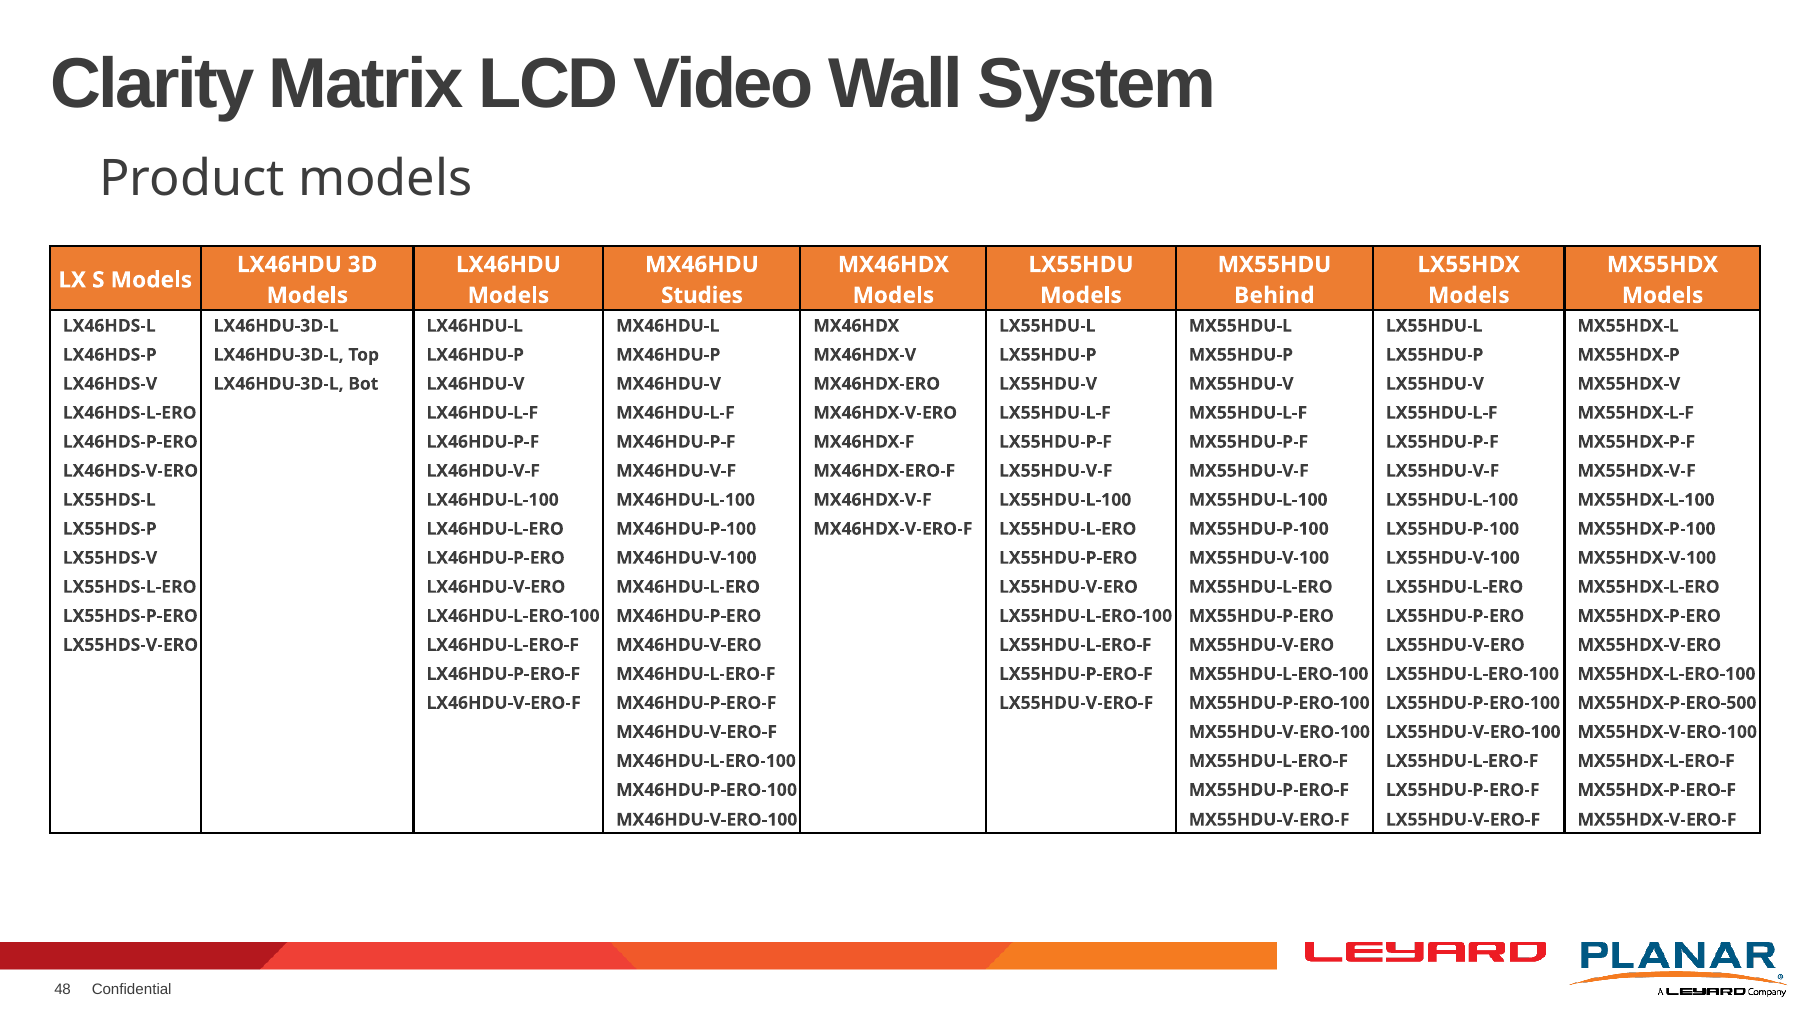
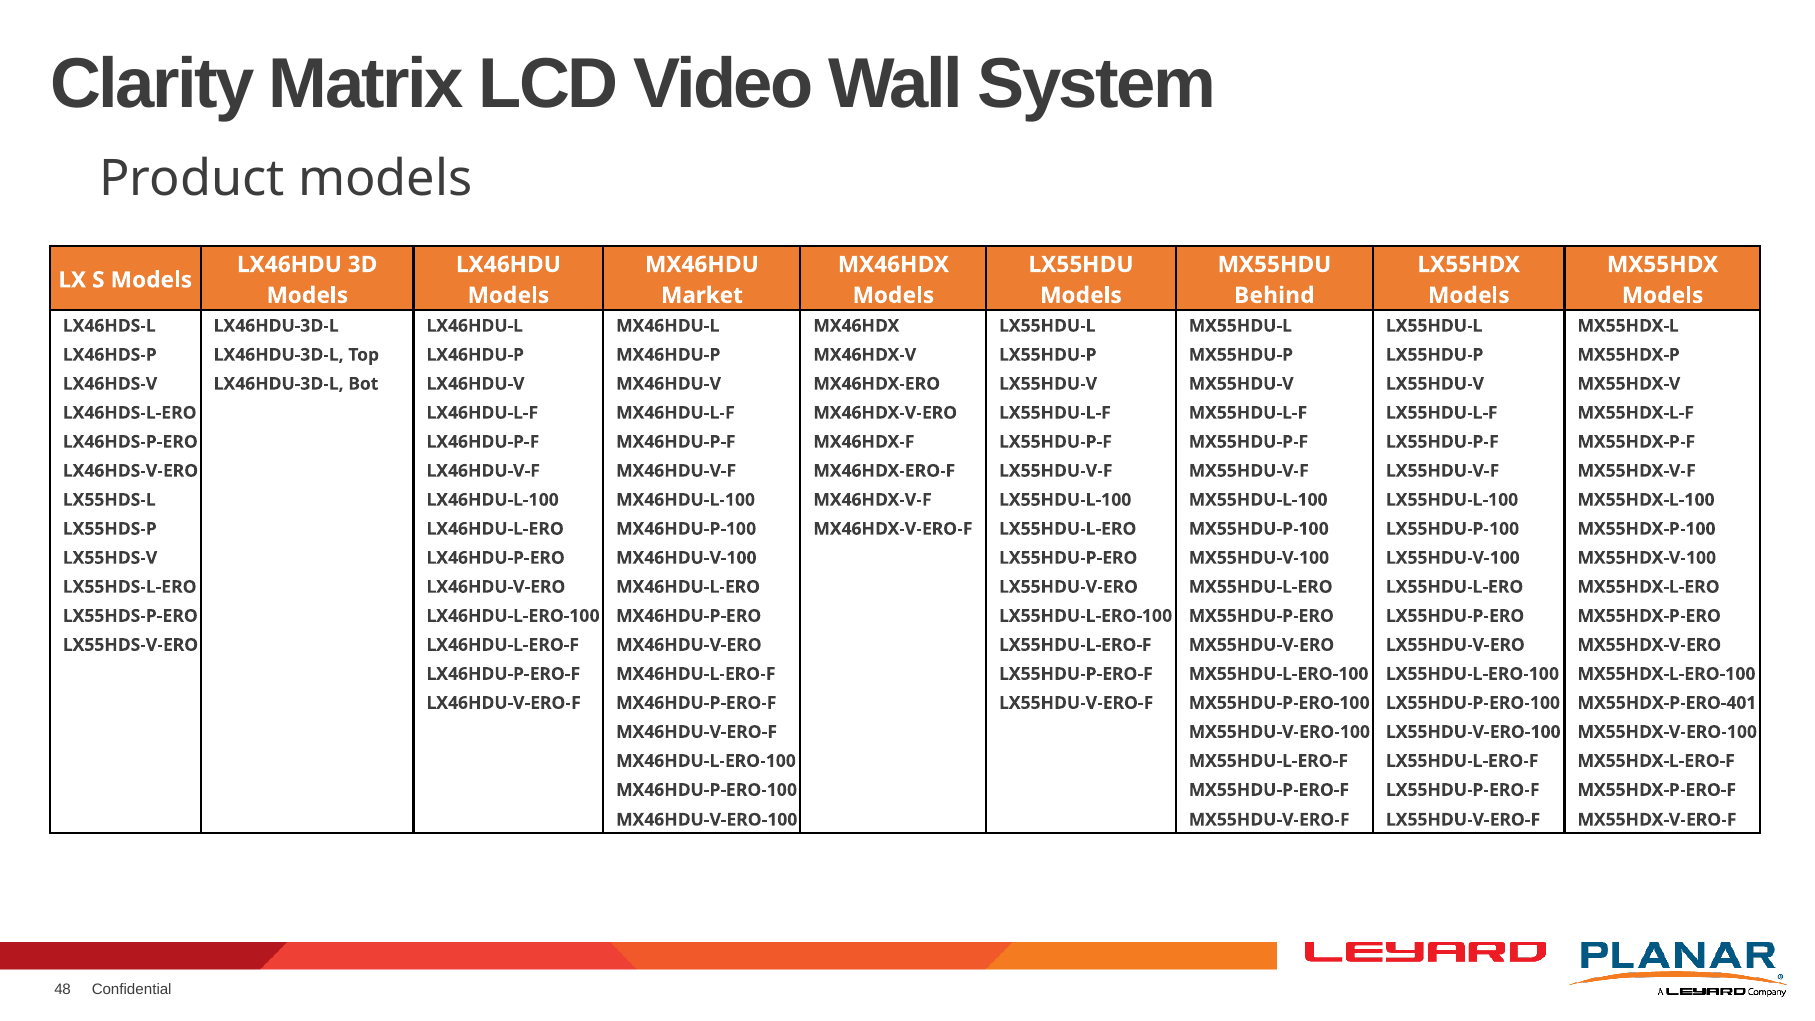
Studies: Studies -> Market
MX55HDX-P-ERO-500: MX55HDX-P-ERO-500 -> MX55HDX-P-ERO-401
